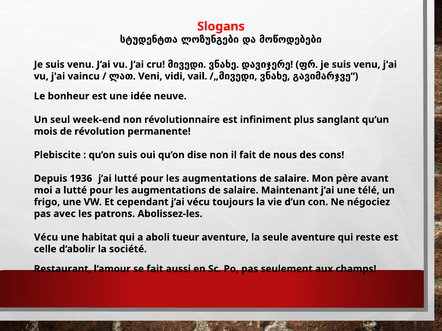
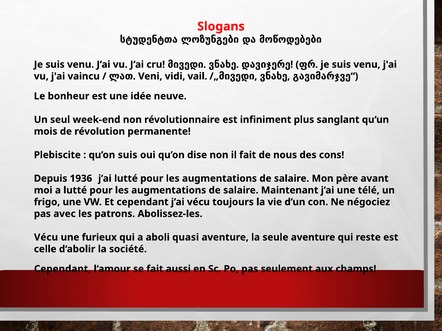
habitat: habitat -> furieux
tueur: tueur -> quasi
Restaurant at (63, 269): Restaurant -> Cependant
